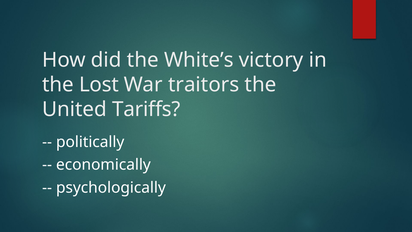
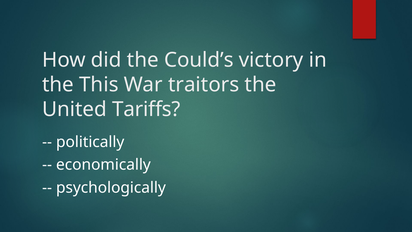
White’s: White’s -> Could’s
Lost: Lost -> This
